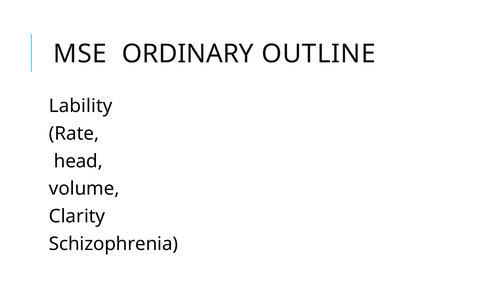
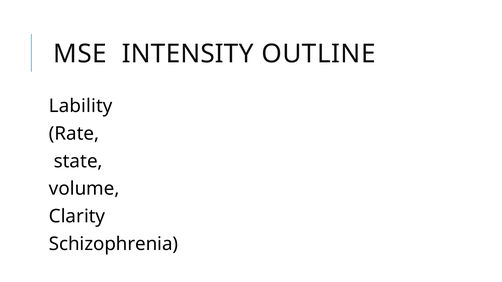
ORDINARY: ORDINARY -> INTENSITY
head: head -> state
